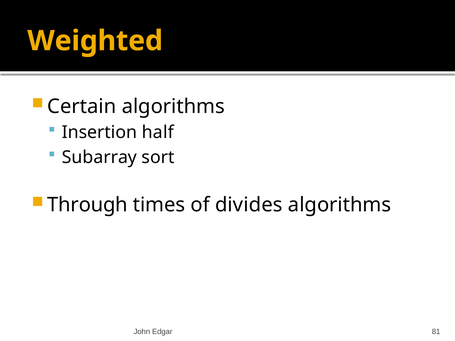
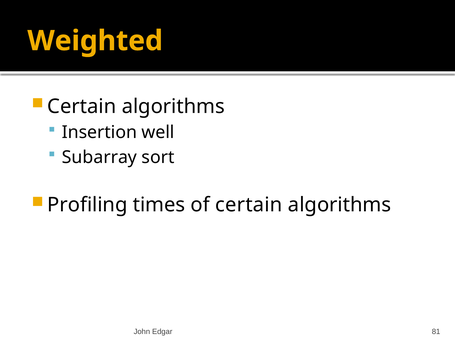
half: half -> well
Through: Through -> Profiling
of divides: divides -> certain
